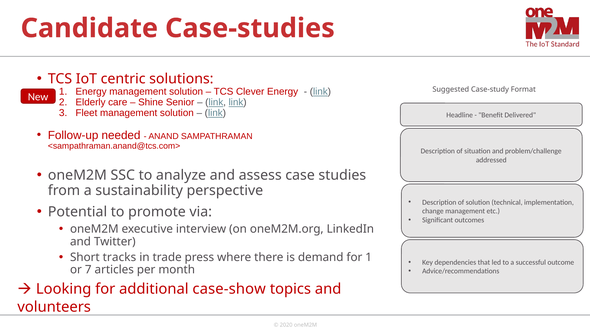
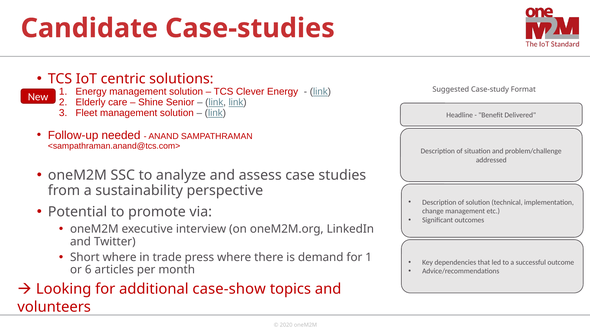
Short tracks: tracks -> where
7: 7 -> 6
